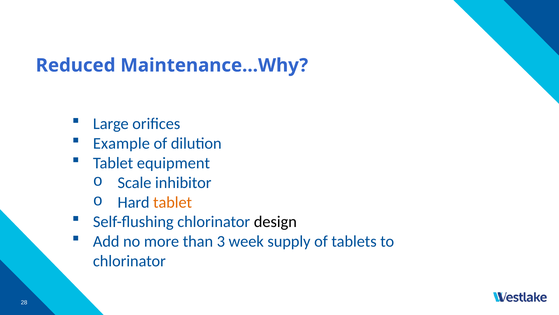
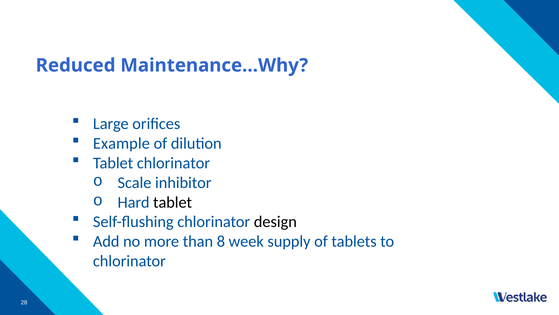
Tablet equipment: equipment -> chlorinator
tablet at (173, 202) colour: orange -> black
3: 3 -> 8
